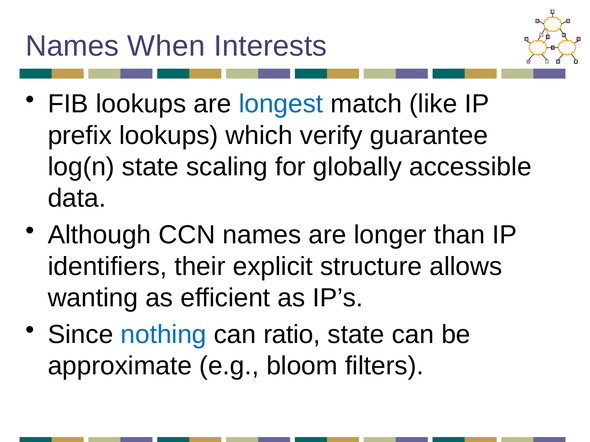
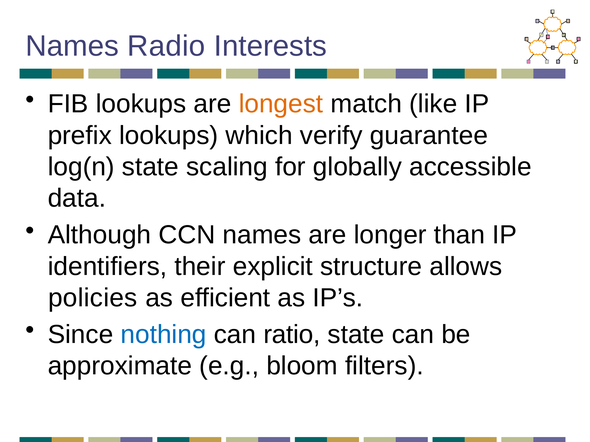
When: When -> Radio
longest colour: blue -> orange
wanting: wanting -> policies
